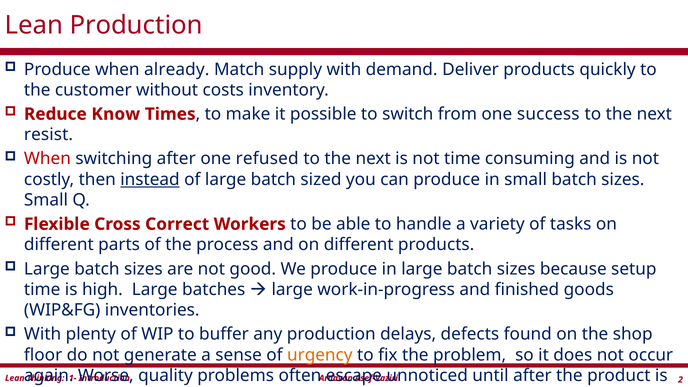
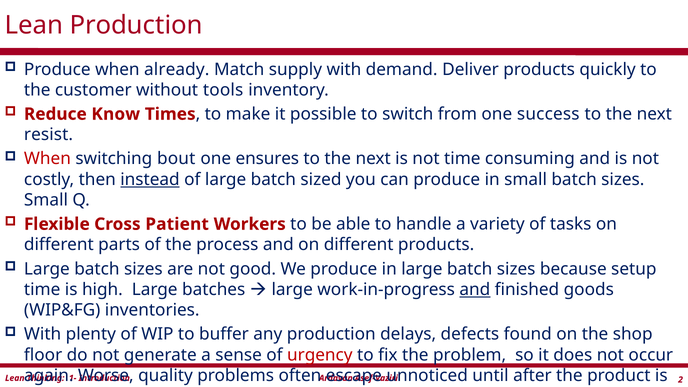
costs: costs -> tools
switching after: after -> bout
refused: refused -> ensures
Correct: Correct -> Patient
and at (475, 289) underline: none -> present
urgency colour: orange -> red
